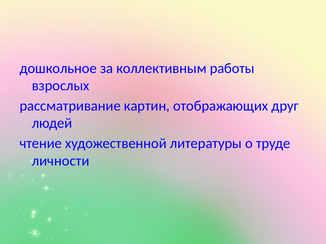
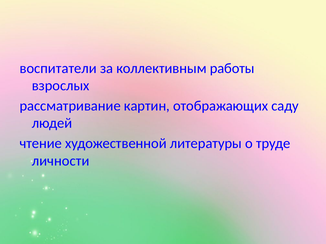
дошкольное: дошкольное -> воспитатели
друг: друг -> саду
